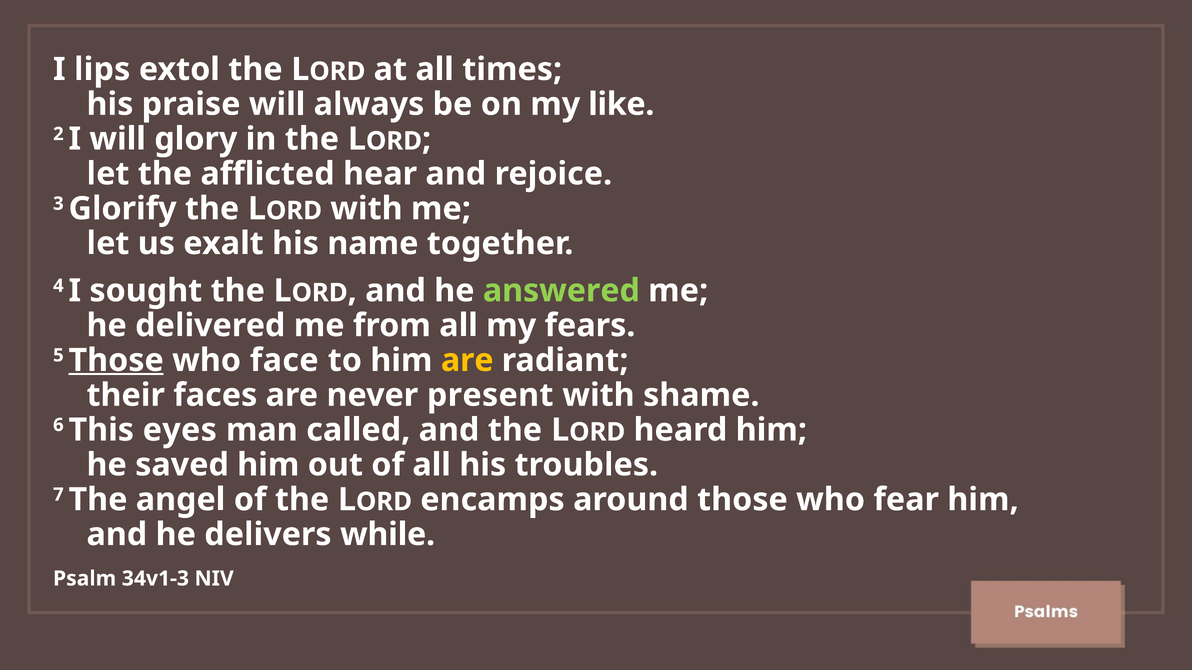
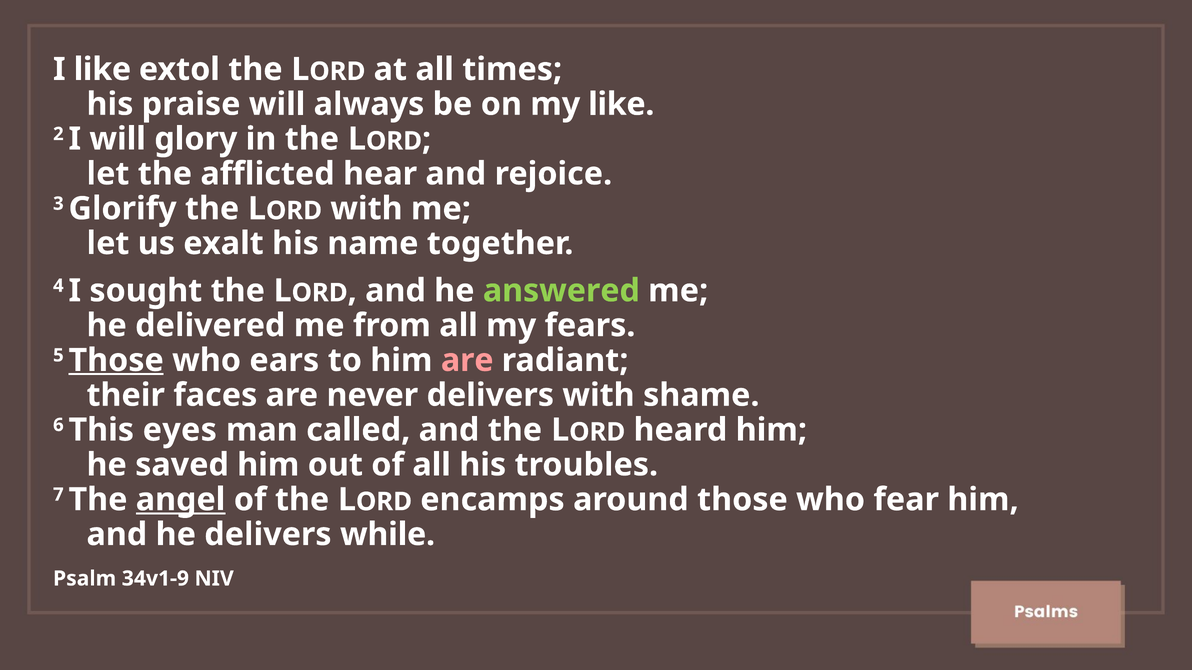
I lips: lips -> like
face: face -> ears
are at (467, 361) colour: yellow -> pink
never present: present -> delivers
angel underline: none -> present
34v1-3: 34v1-3 -> 34v1-9
